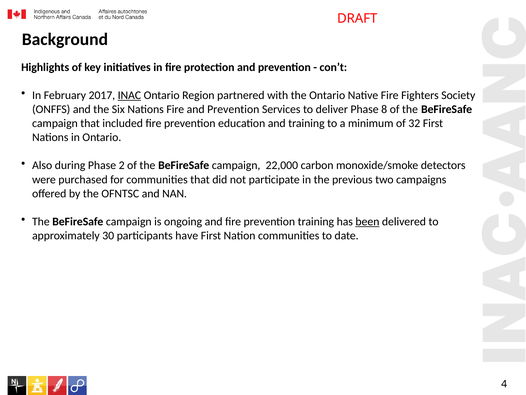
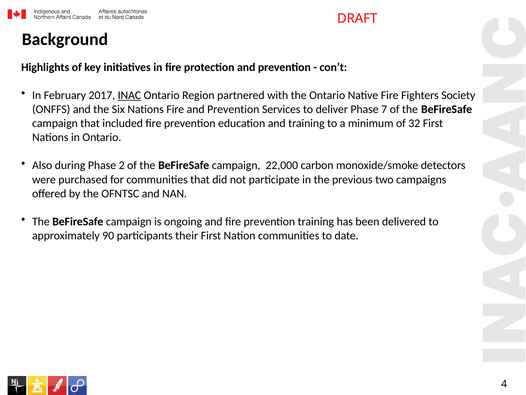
8: 8 -> 7
been underline: present -> none
30: 30 -> 90
have: have -> their
